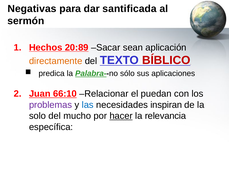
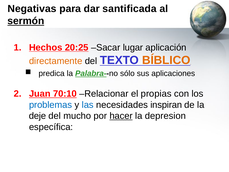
sermón underline: none -> present
20:89: 20:89 -> 20:25
sean: sean -> lugar
BÍBLICO colour: red -> orange
66:10: 66:10 -> 70:10
puedan: puedan -> propias
problemas colour: purple -> blue
solo: solo -> deje
relevancia: relevancia -> depresion
